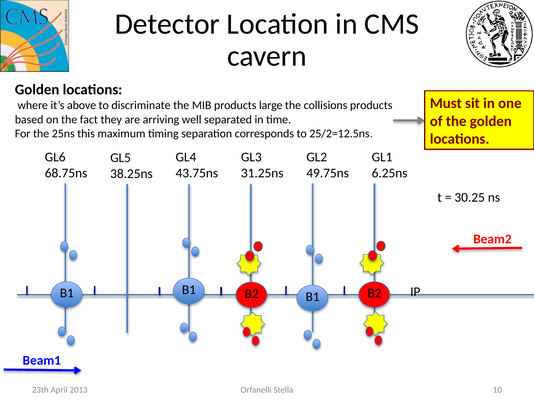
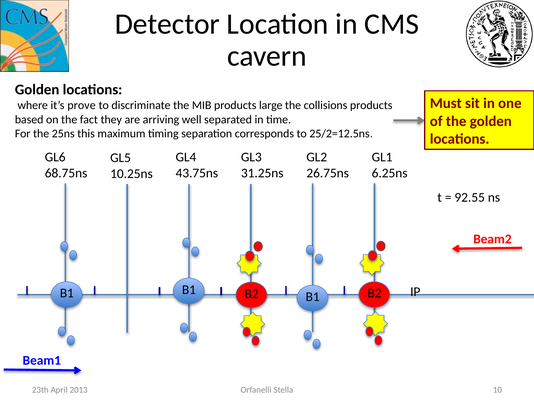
above: above -> prove
49.75ns: 49.75ns -> 26.75ns
38.25ns: 38.25ns -> 10.25ns
30.25: 30.25 -> 92.55
